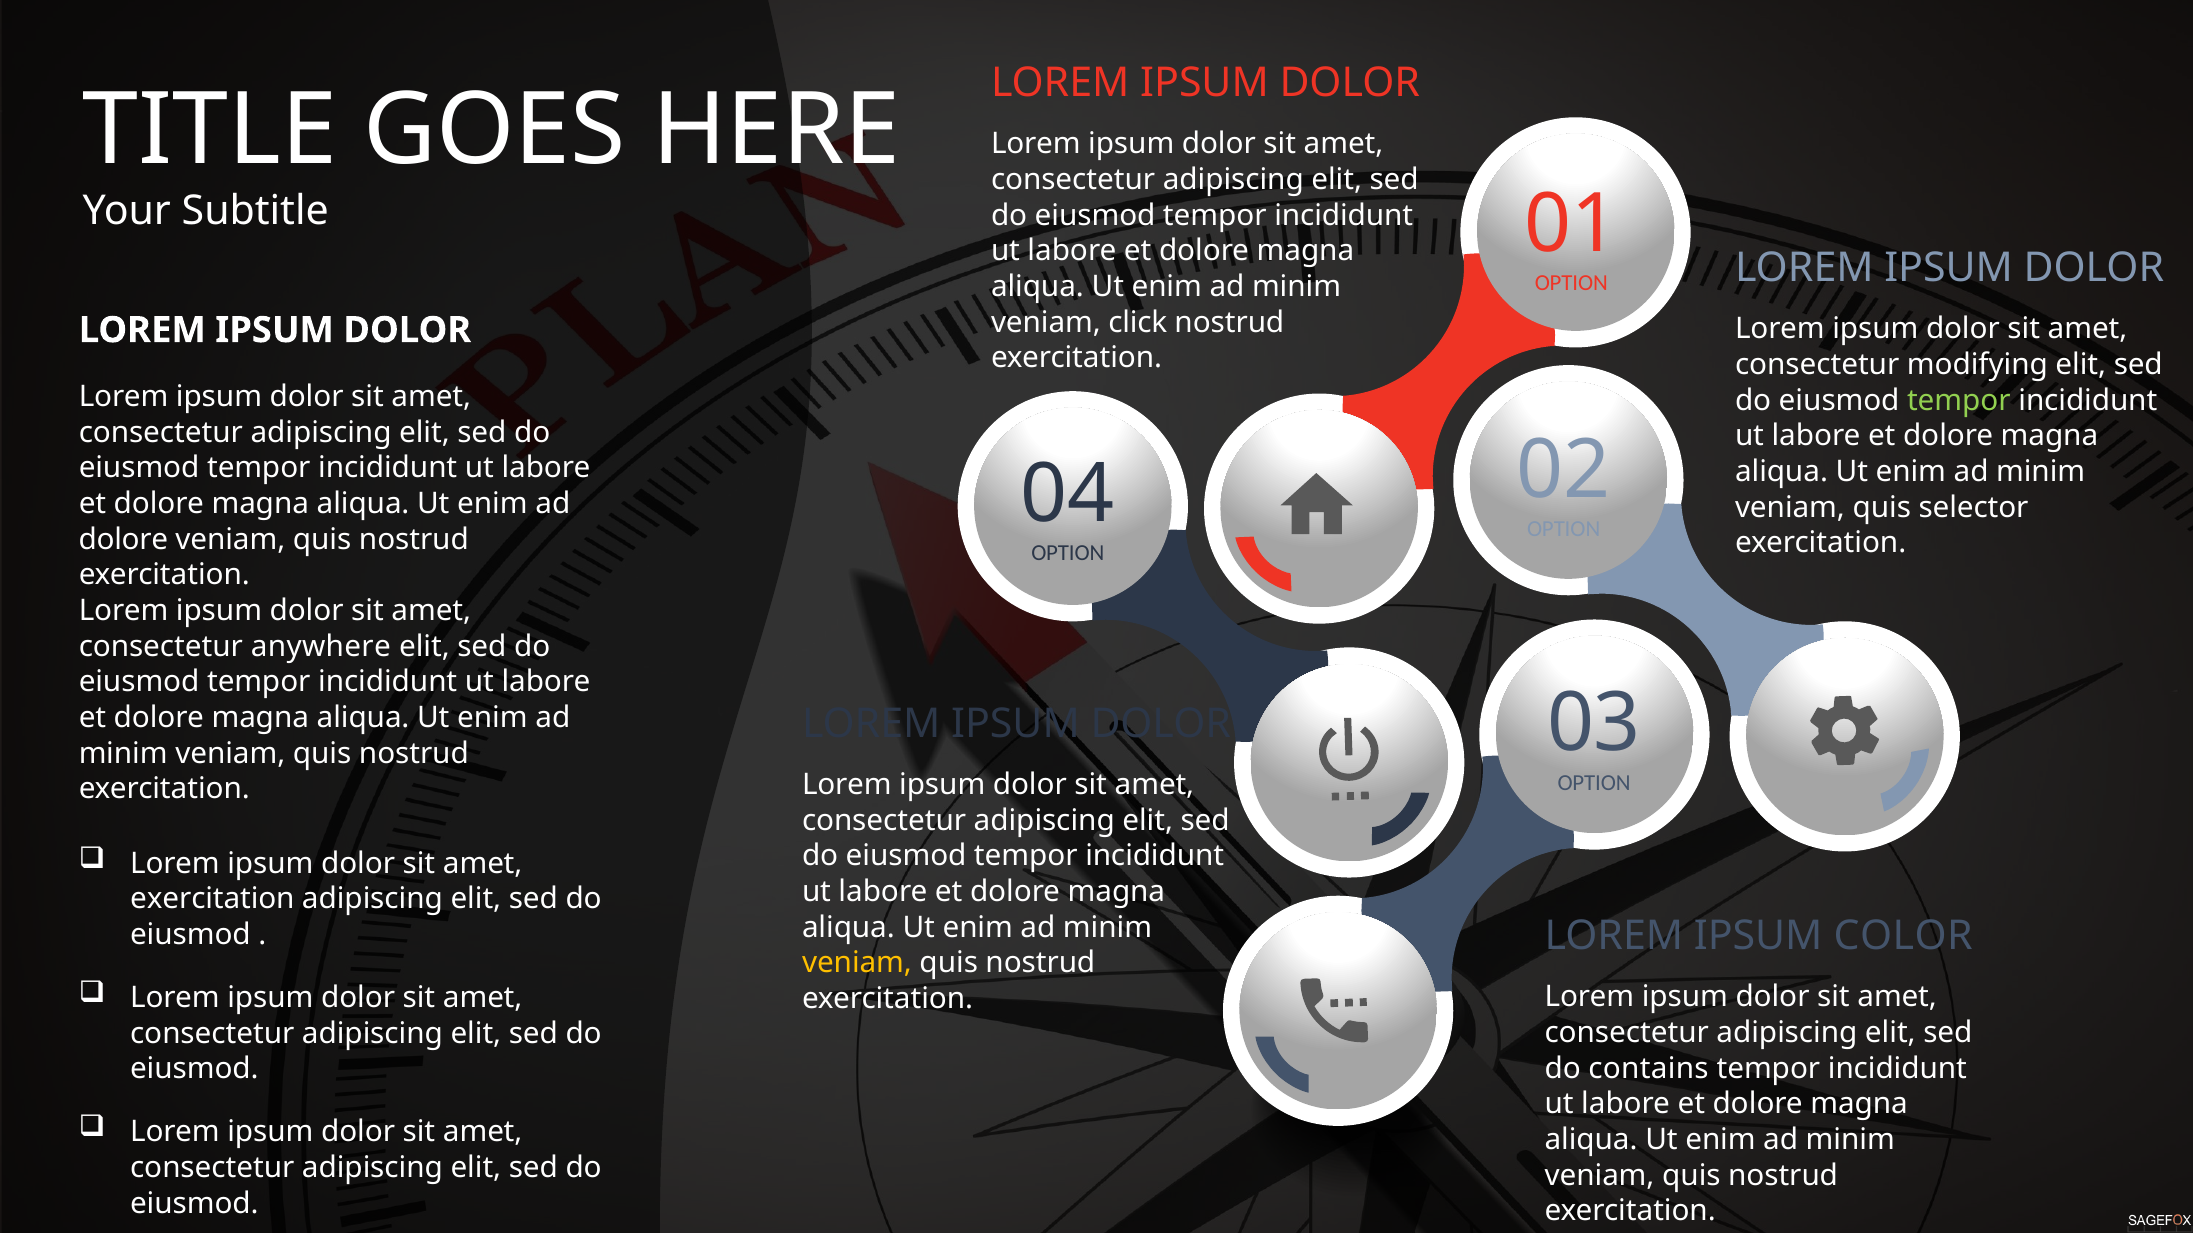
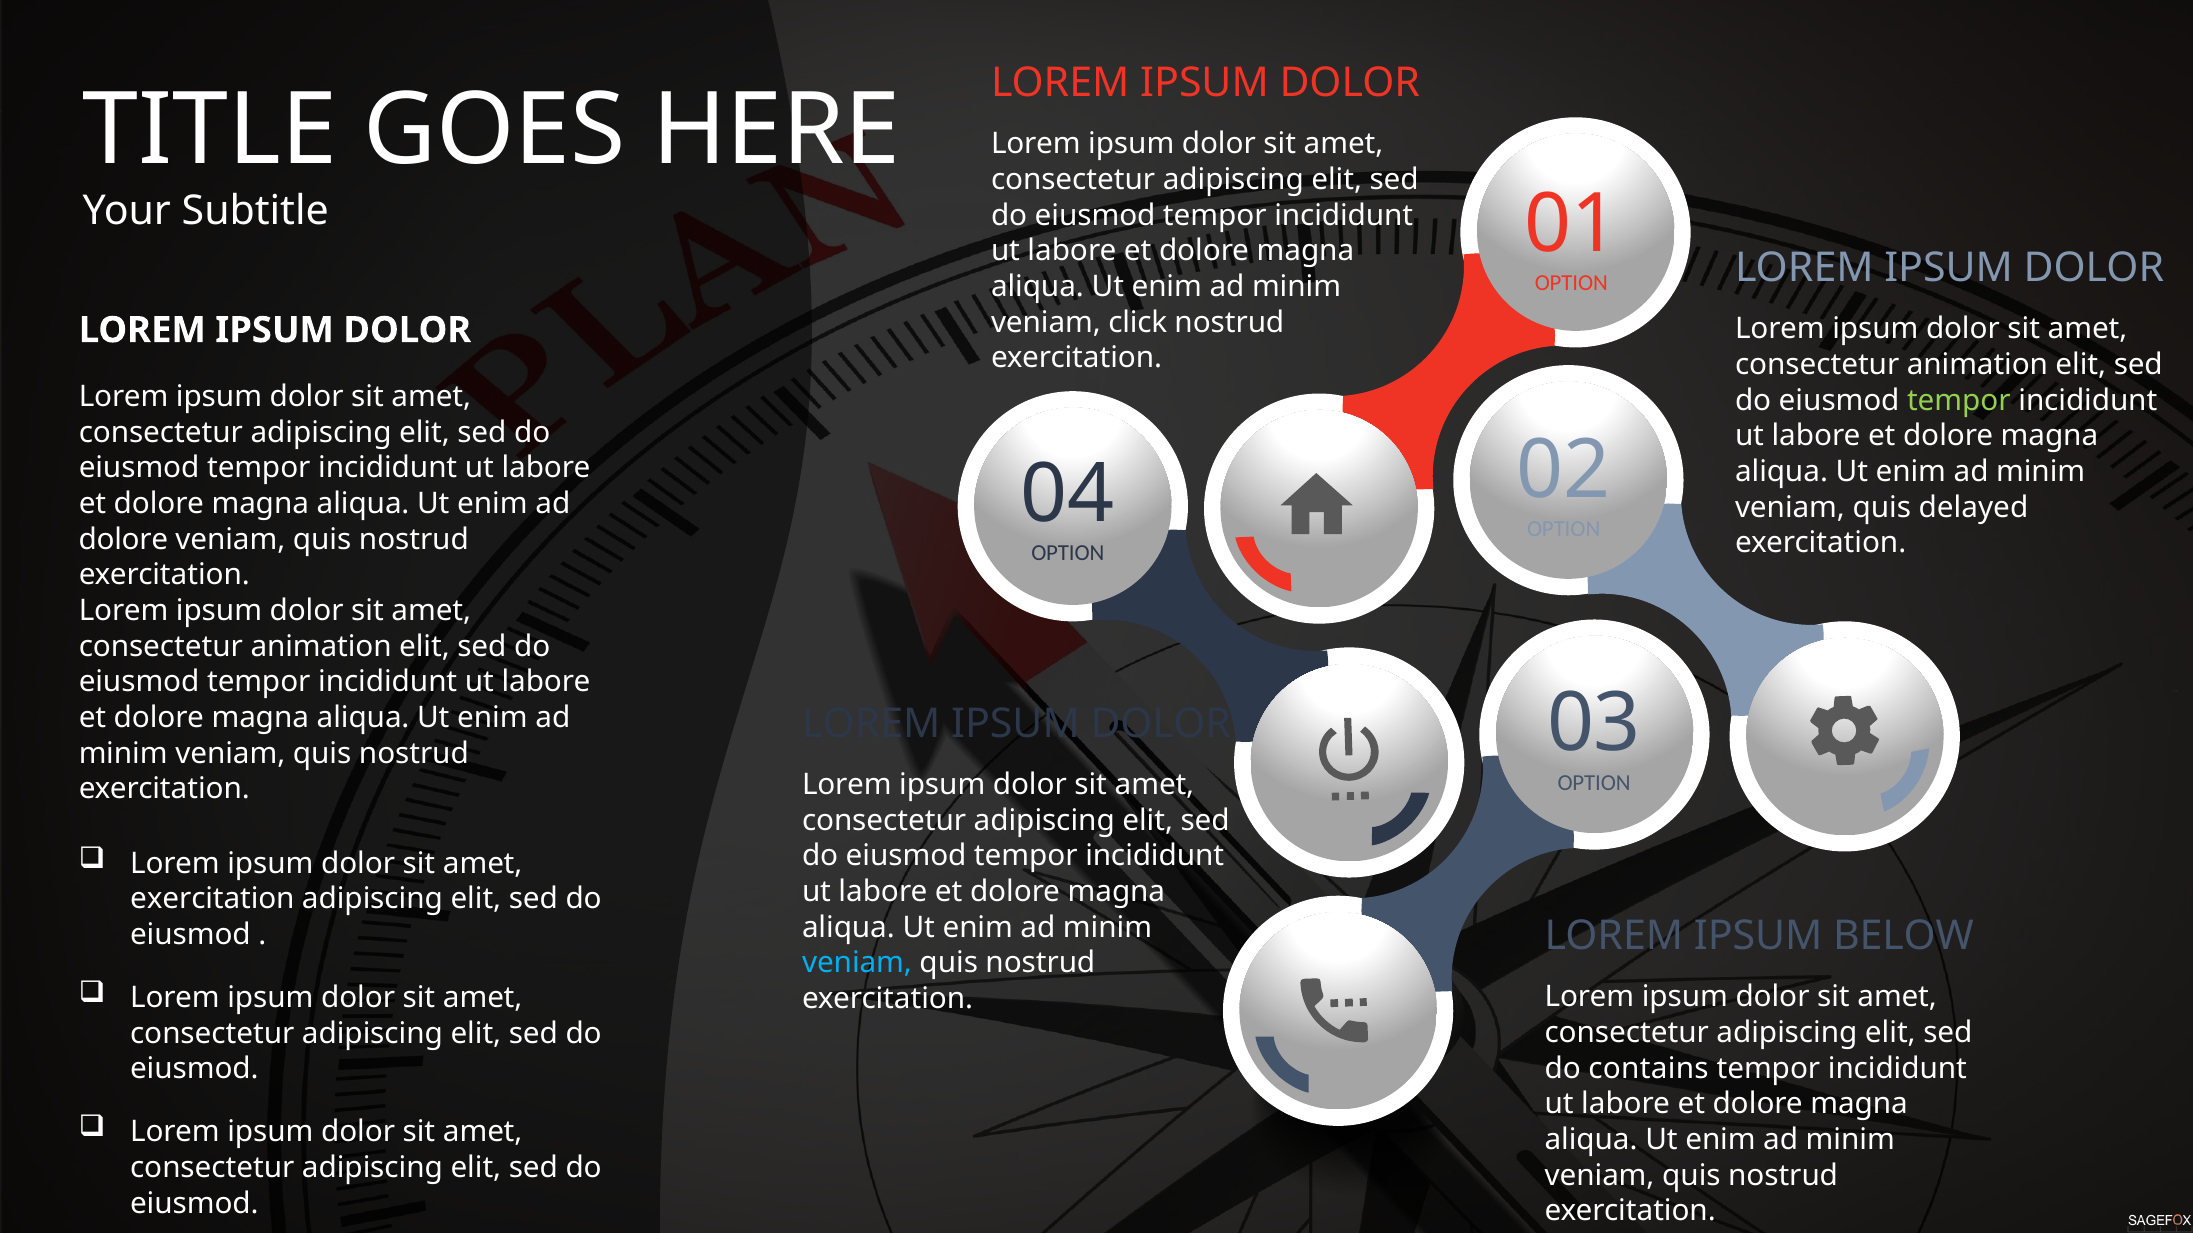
modifying at (1977, 365): modifying -> animation
selector: selector -> delayed
anywhere at (321, 647): anywhere -> animation
COLOR: COLOR -> BELOW
veniam at (857, 963) colour: yellow -> light blue
